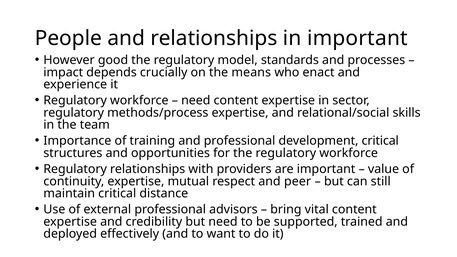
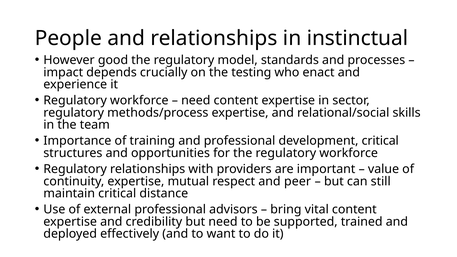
in important: important -> instinctual
means: means -> testing
